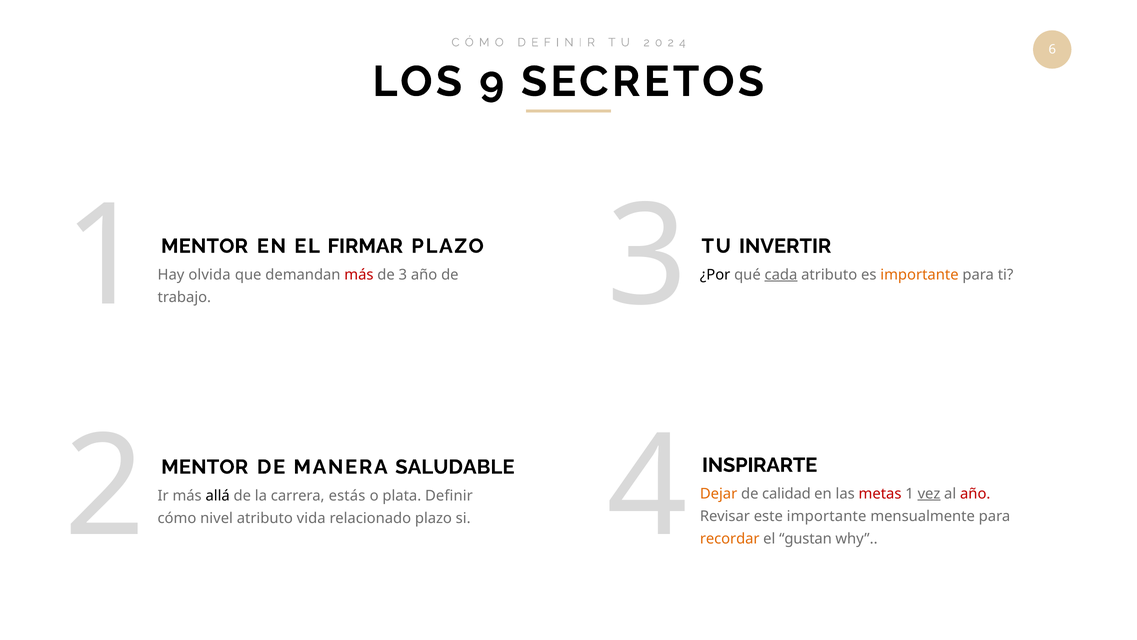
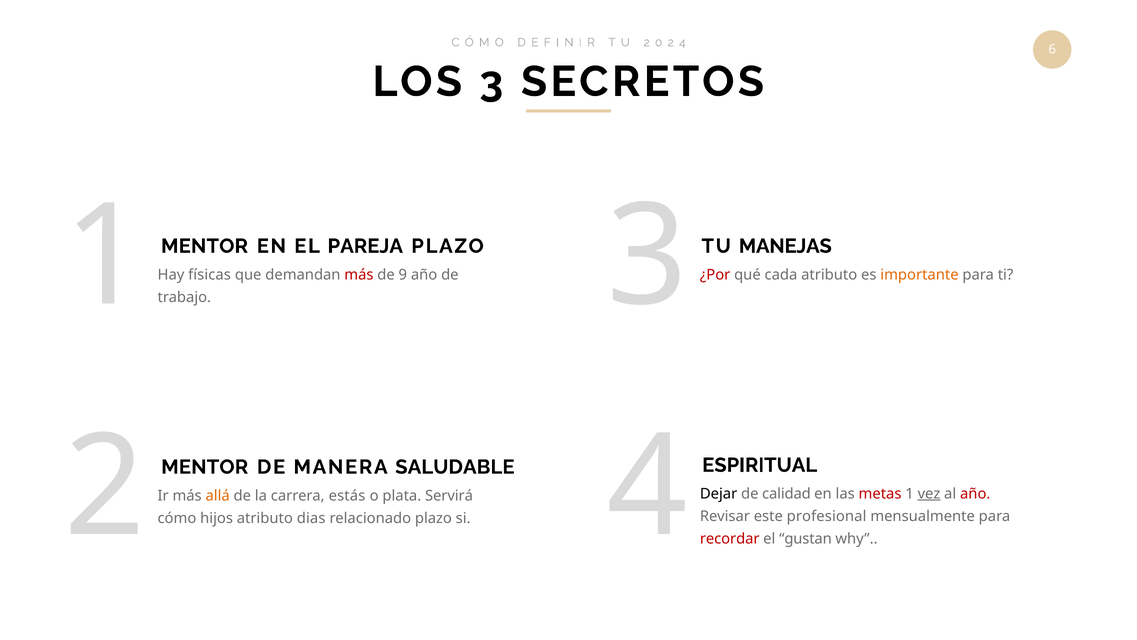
LOS 9: 9 -> 3
FIRMAR: FIRMAR -> PAREJA
INVERTIR: INVERTIR -> MANEJAS
olvida: olvida -> físicas
de 3: 3 -> 9
¿Por colour: black -> red
cada underline: present -> none
INSPIRARTE: INSPIRARTE -> ESPIRITUAL
Dejar colour: orange -> black
allá colour: black -> orange
Definir: Definir -> Servirá
este importante: importante -> profesional
nivel: nivel -> hijos
vida: vida -> dias
recordar colour: orange -> red
